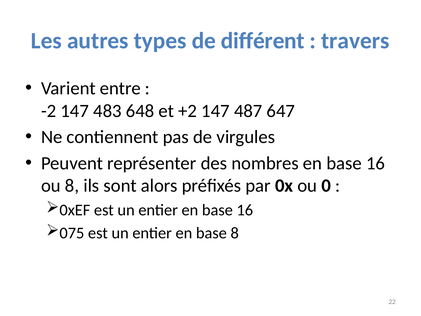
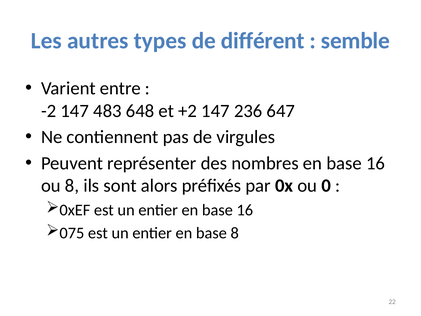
travers: travers -> semble
487: 487 -> 236
